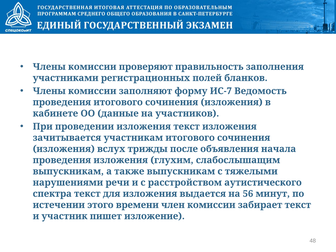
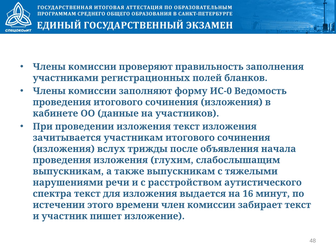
ИС-7: ИС-7 -> ИС-0
56: 56 -> 16
